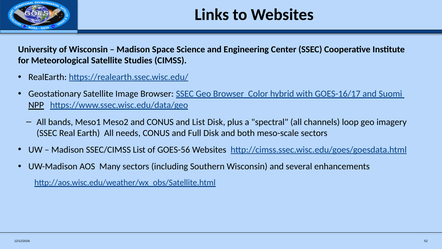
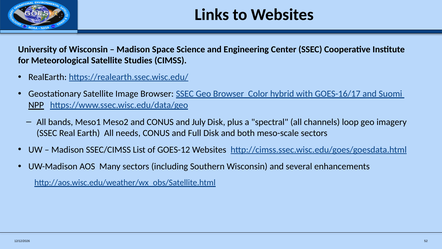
and List: List -> July
GOES-56: GOES-56 -> GOES-12
